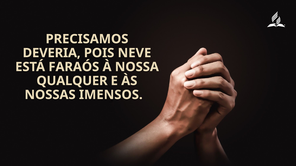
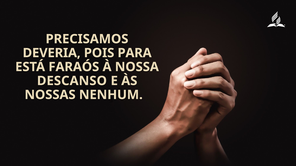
NEVE: NEVE -> PARA
QUALQUER: QUALQUER -> DESCANSO
IMENSOS: IMENSOS -> NENHUM
